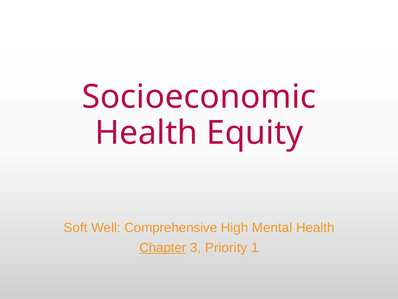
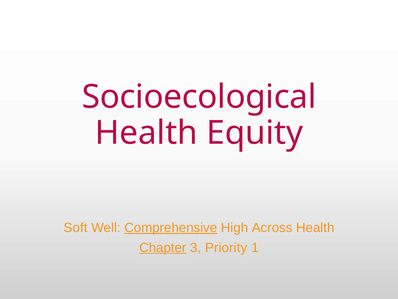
Socioeconomic: Socioeconomic -> Socioecological
Comprehensive underline: none -> present
Mental: Mental -> Across
